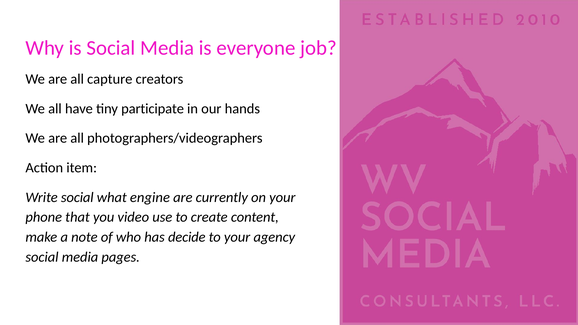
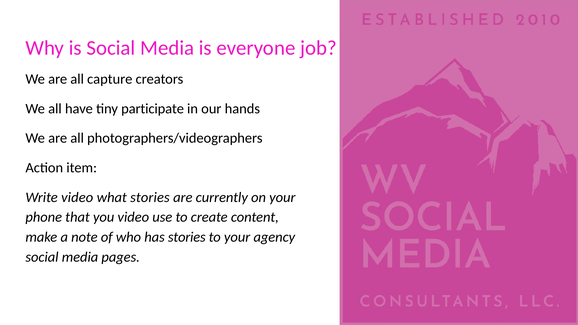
Write social: social -> video
what engine: engine -> stories
has decide: decide -> stories
